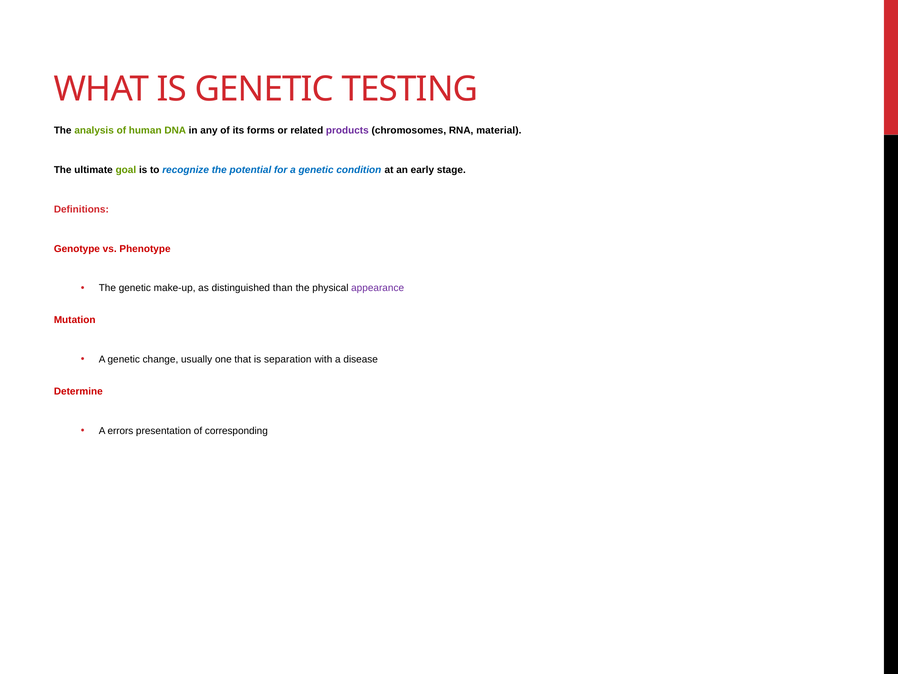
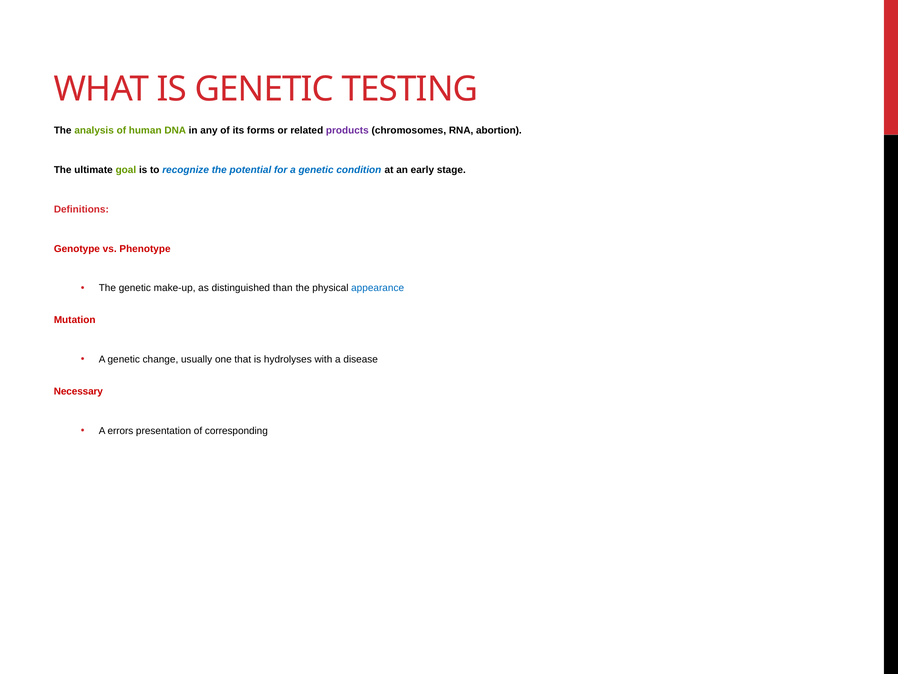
material: material -> abortion
appearance colour: purple -> blue
separation: separation -> hydrolyses
Determine: Determine -> Necessary
